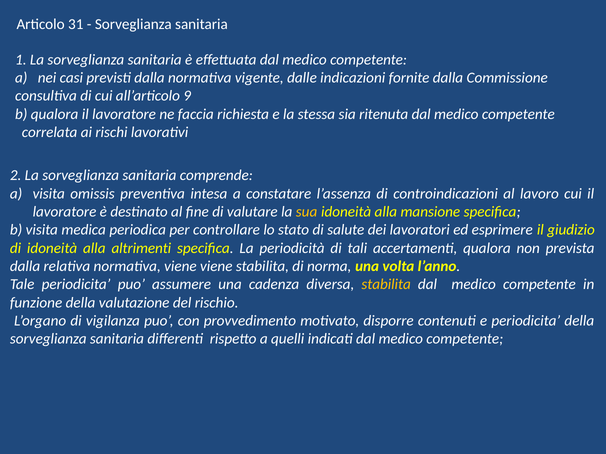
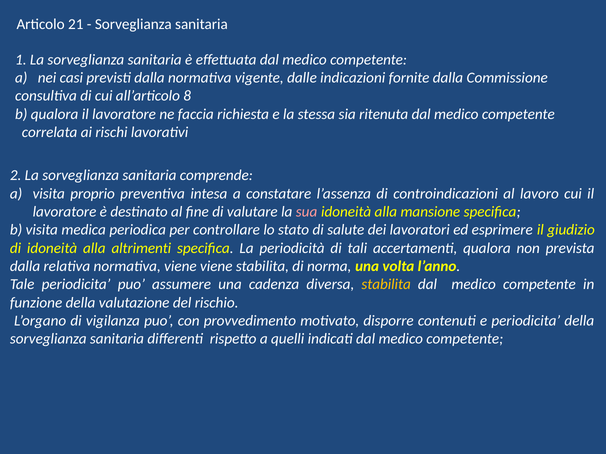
31: 31 -> 21
9: 9 -> 8
omissis: omissis -> proprio
sua colour: yellow -> pink
